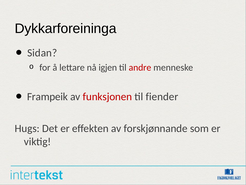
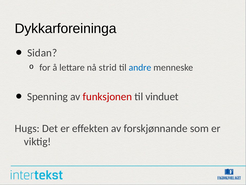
igjen: igjen -> strid
andre colour: red -> blue
Frampeik: Frampeik -> Spenning
fiender: fiender -> vinduet
